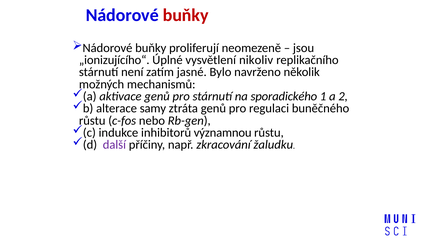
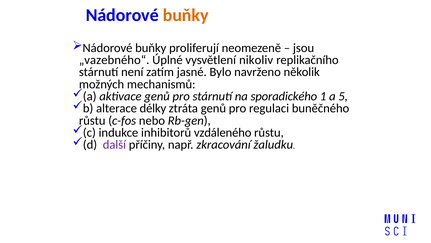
buňky at (186, 15) colour: red -> orange
„ionizujícího“: „ionizujícího“ -> „vazebného“
2: 2 -> 5
samy: samy -> délky
významnou: významnou -> vzdáleného
